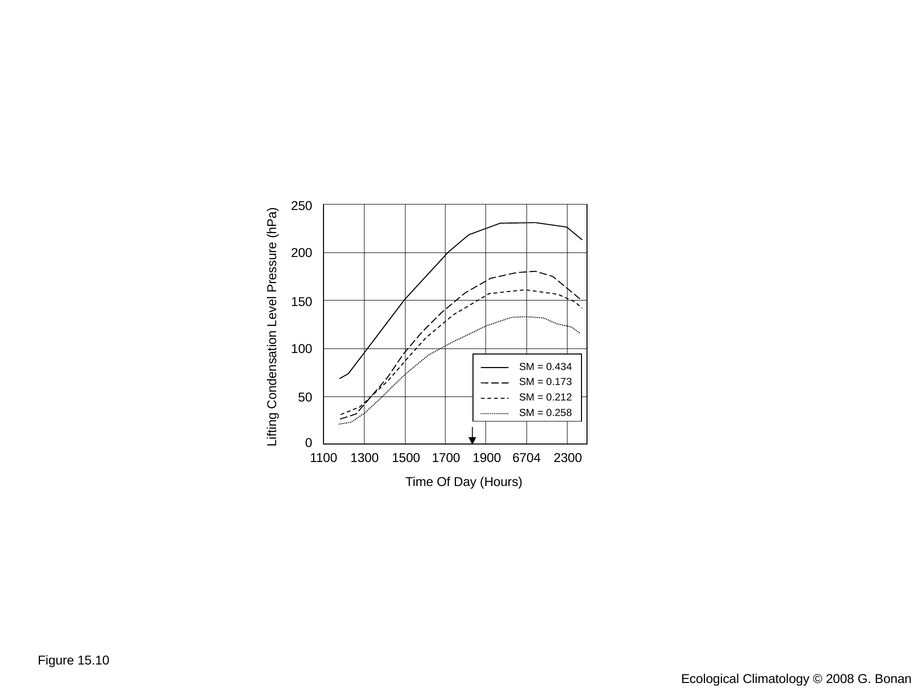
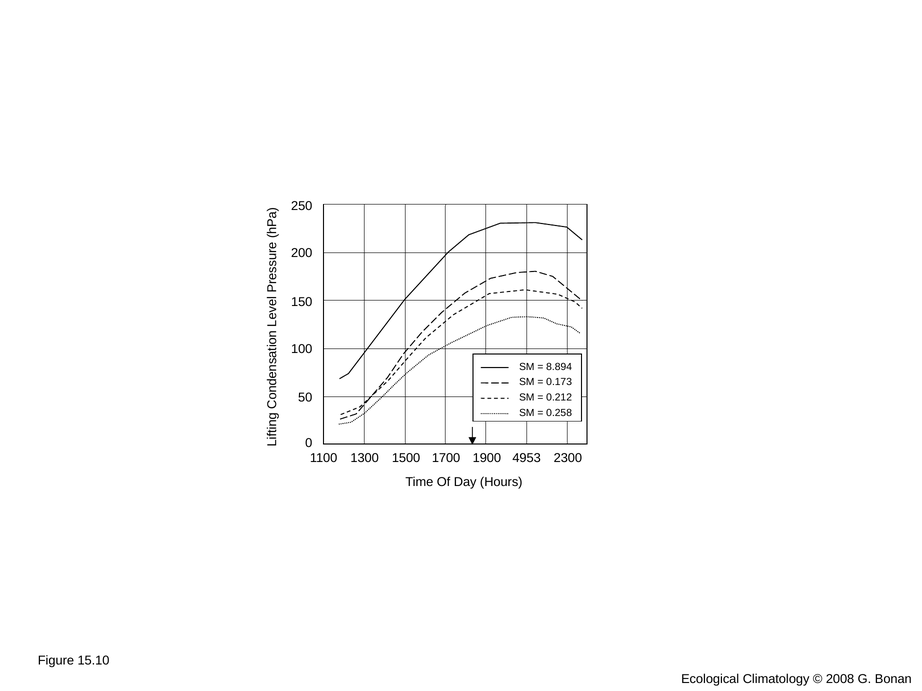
0.434: 0.434 -> 8.894
6704: 6704 -> 4953
